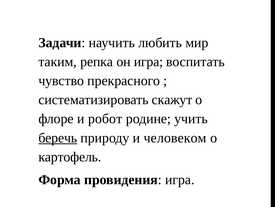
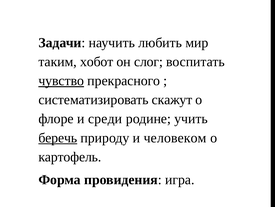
репка: репка -> хобот
он игра: игра -> слог
чувство underline: none -> present
робот: робот -> среди
